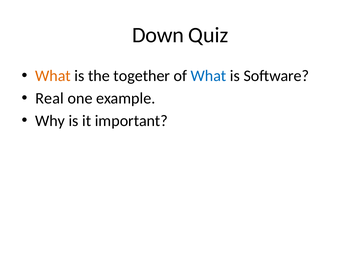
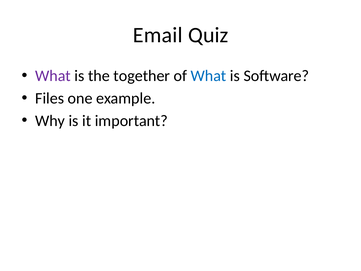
Down: Down -> Email
What at (53, 76) colour: orange -> purple
Real: Real -> Files
